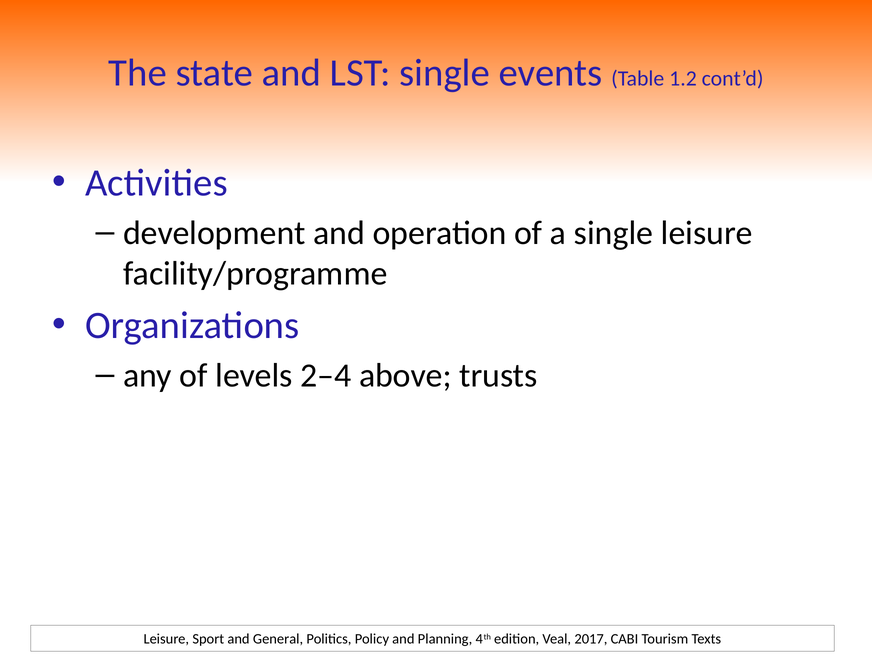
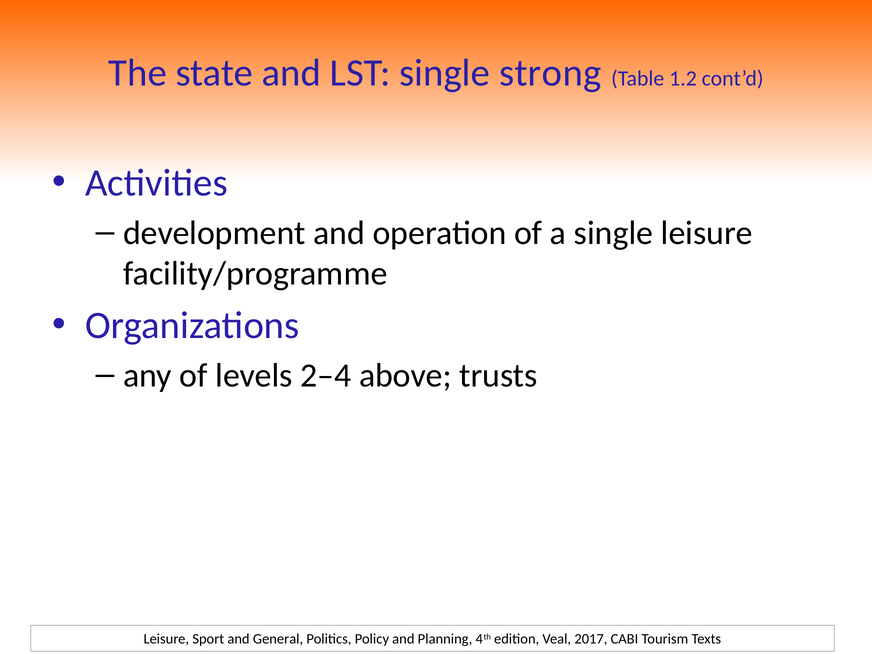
events: events -> strong
